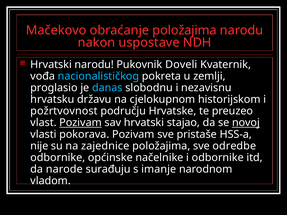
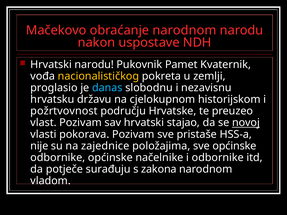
obraćanje položajima: položajima -> narodnom
Doveli: Doveli -> Pamet
nacionalističkog colour: light blue -> yellow
Pozivam at (81, 123) underline: present -> none
sve odredbe: odredbe -> općinske
narode: narode -> potječe
imanje: imanje -> zakona
